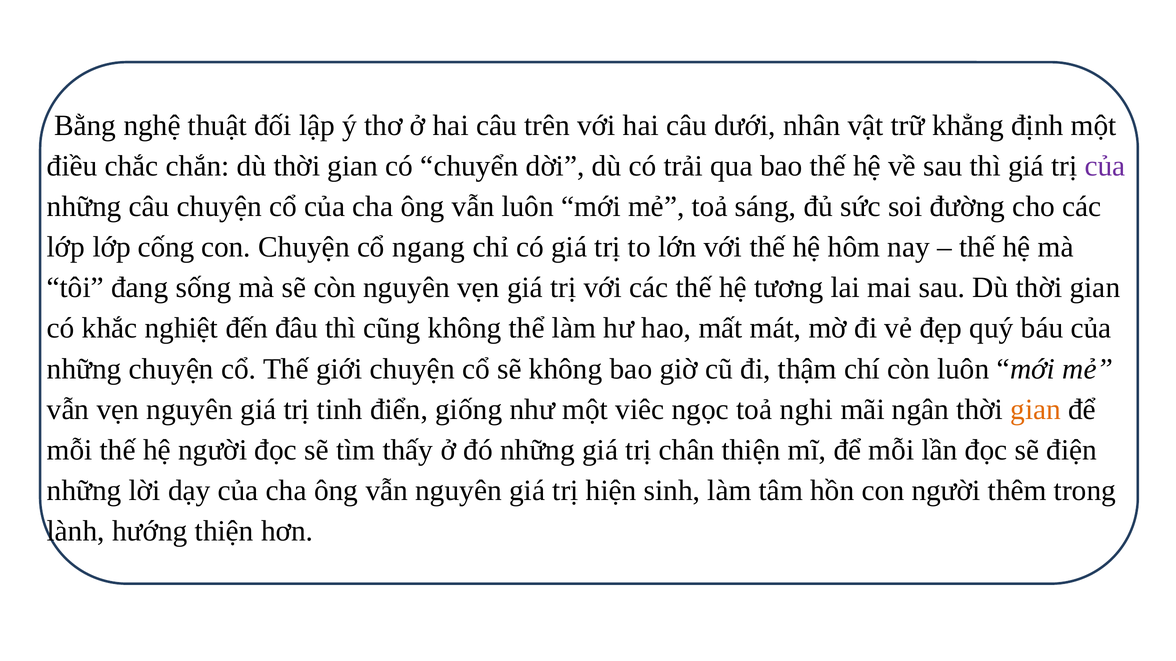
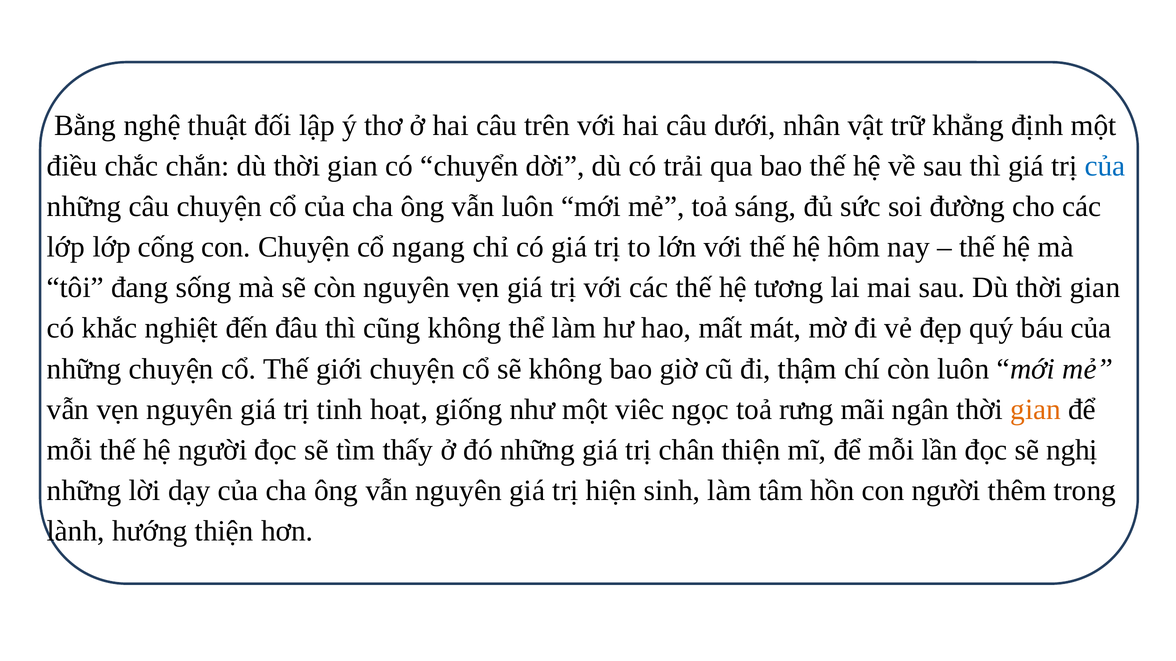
của at (1105, 166) colour: purple -> blue
điển: điển -> hoạt
nghi: nghi -> rưng
điện: điện -> nghị
